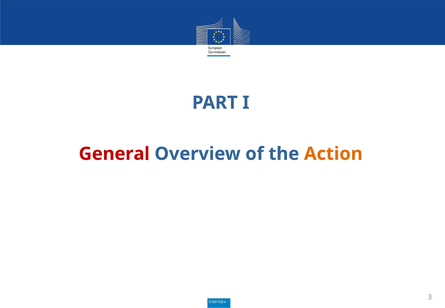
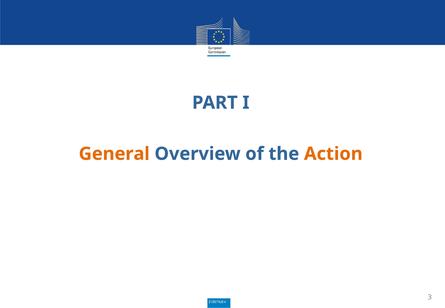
General colour: red -> orange
